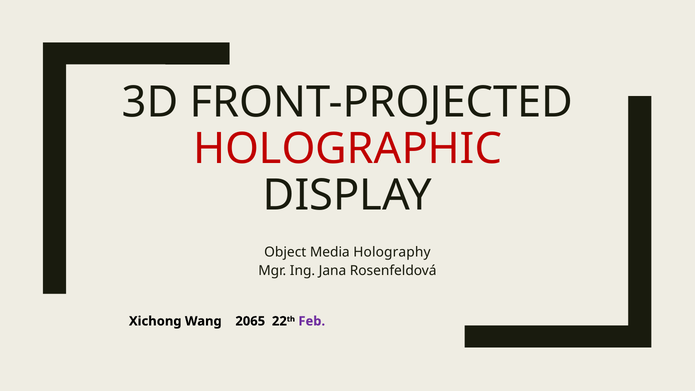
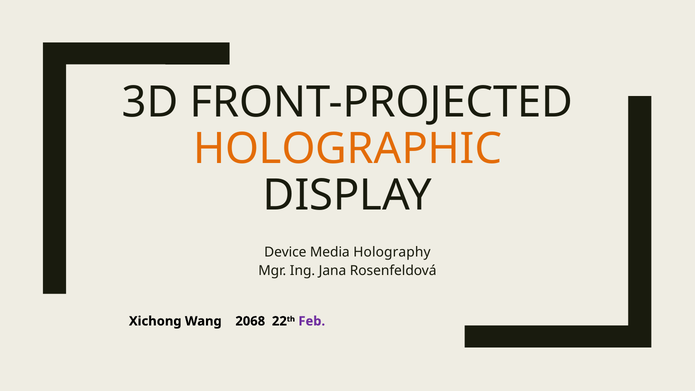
HOLOGRAPHIC colour: red -> orange
Object: Object -> Device
2065: 2065 -> 2068
